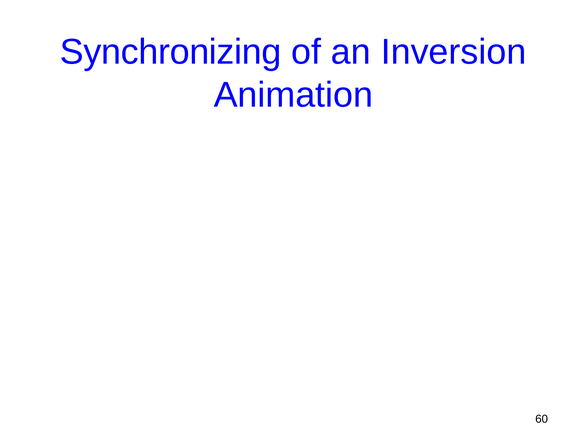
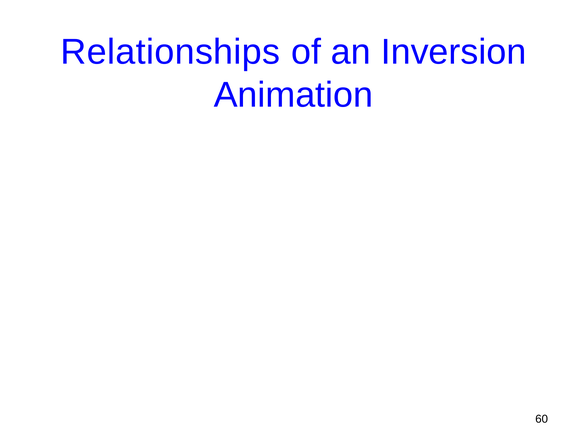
Synchronizing: Synchronizing -> Relationships
